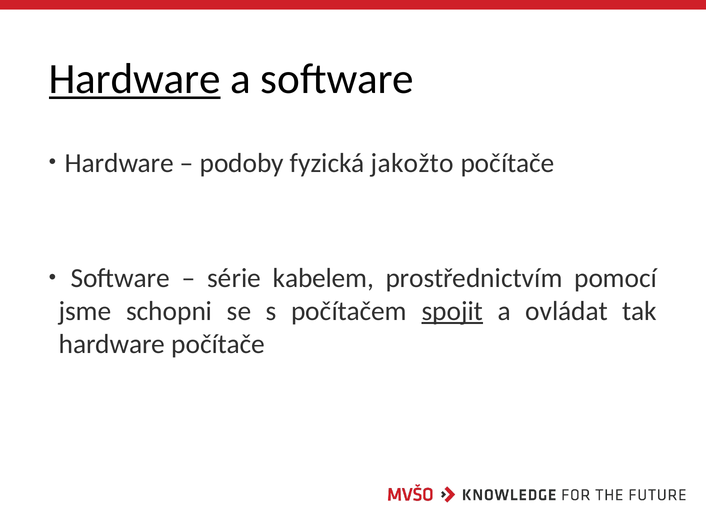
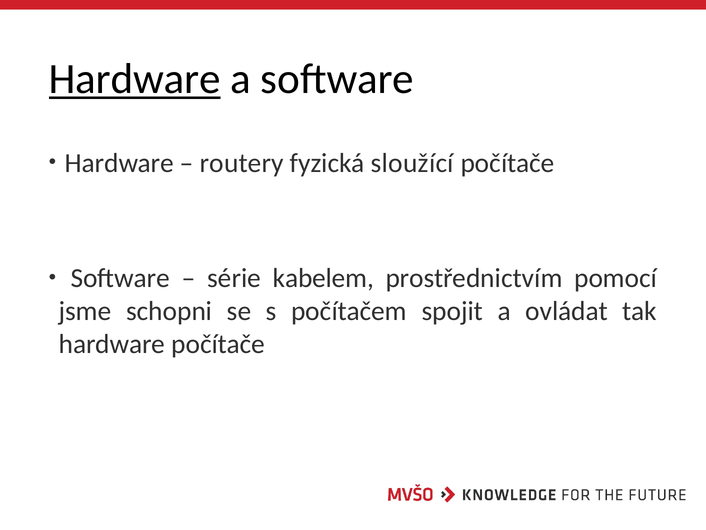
podoby: podoby -> routery
jakožto: jakožto -> sloužící
spojit underline: present -> none
